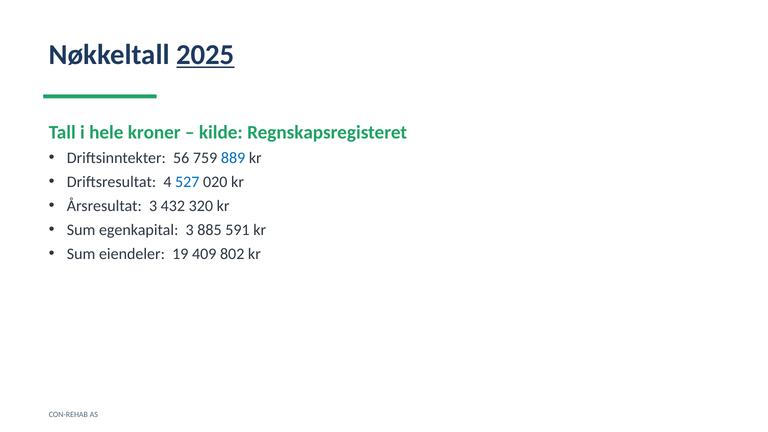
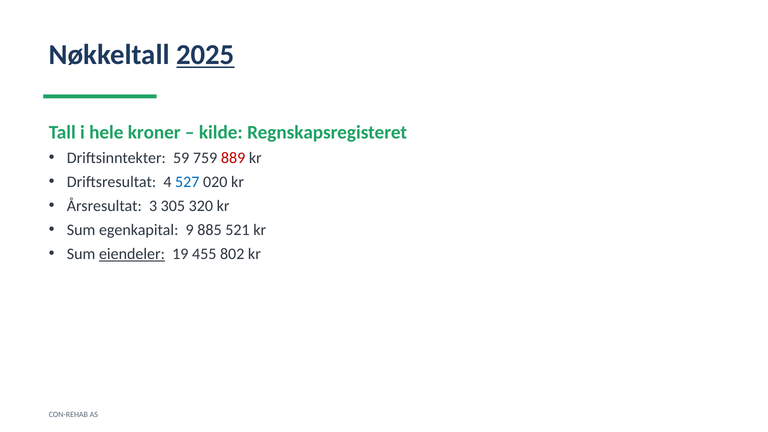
56: 56 -> 59
889 colour: blue -> red
432: 432 -> 305
egenkapital 3: 3 -> 9
591: 591 -> 521
eiendeler underline: none -> present
409: 409 -> 455
